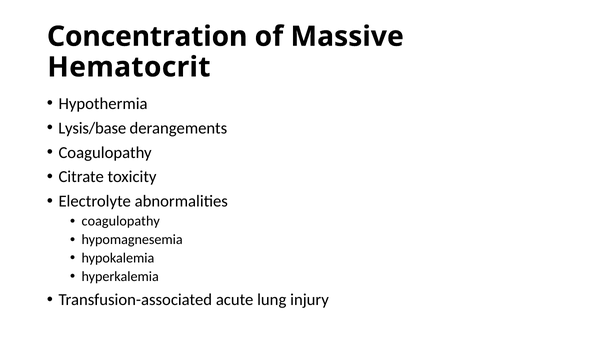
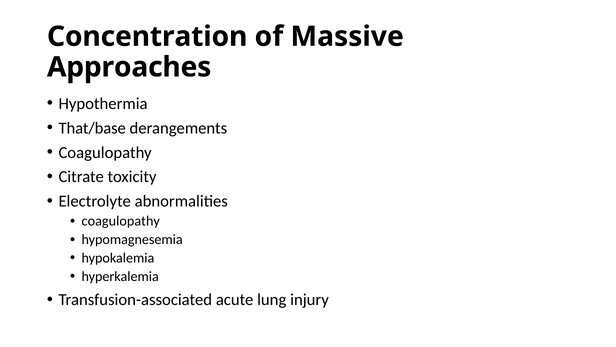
Hematocrit: Hematocrit -> Approaches
Lysis/base: Lysis/base -> That/base
